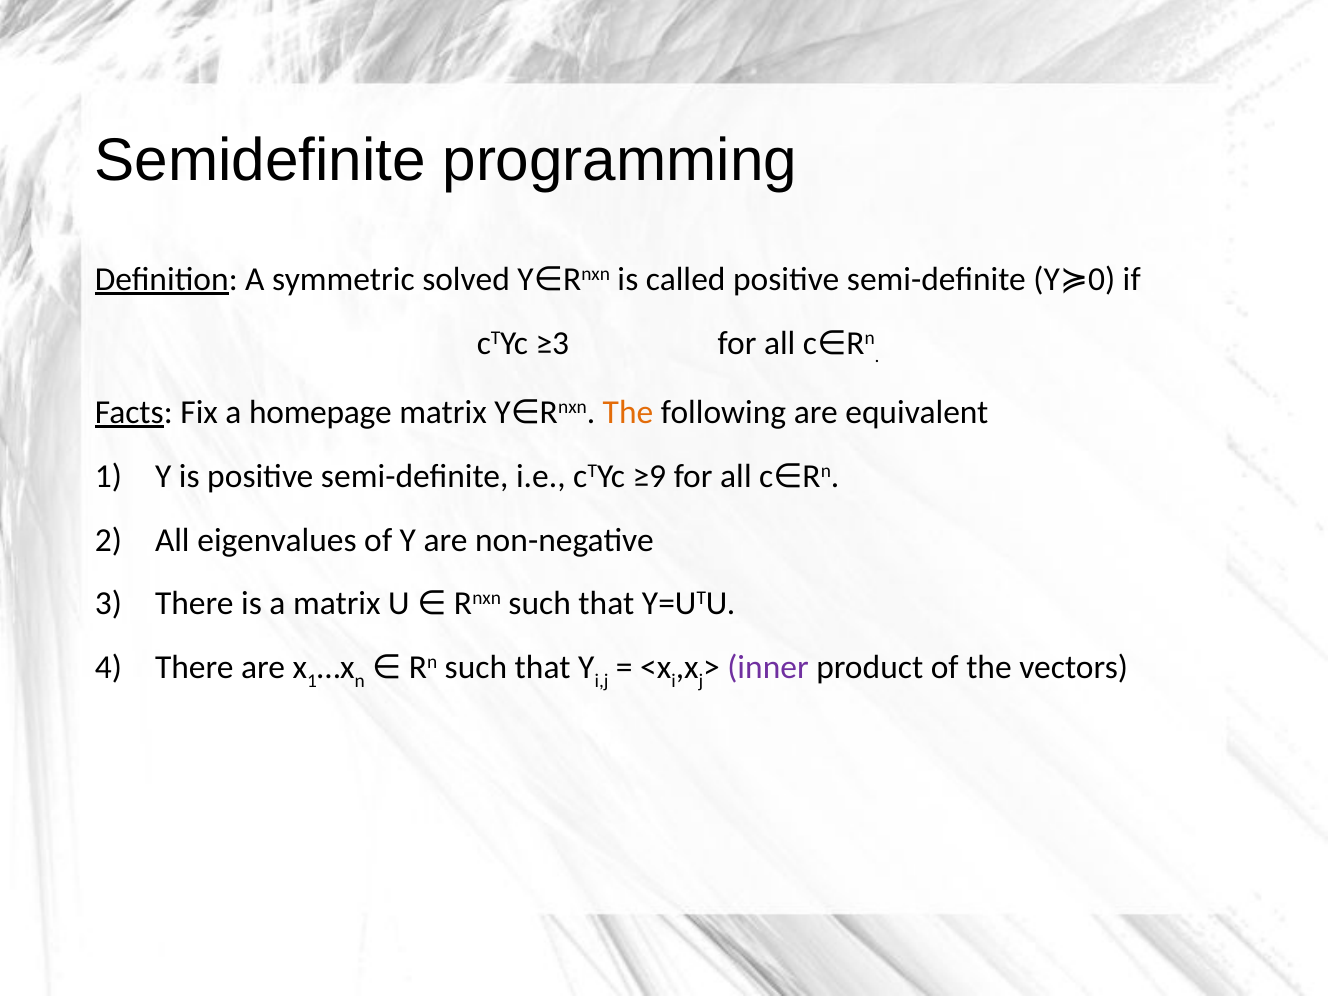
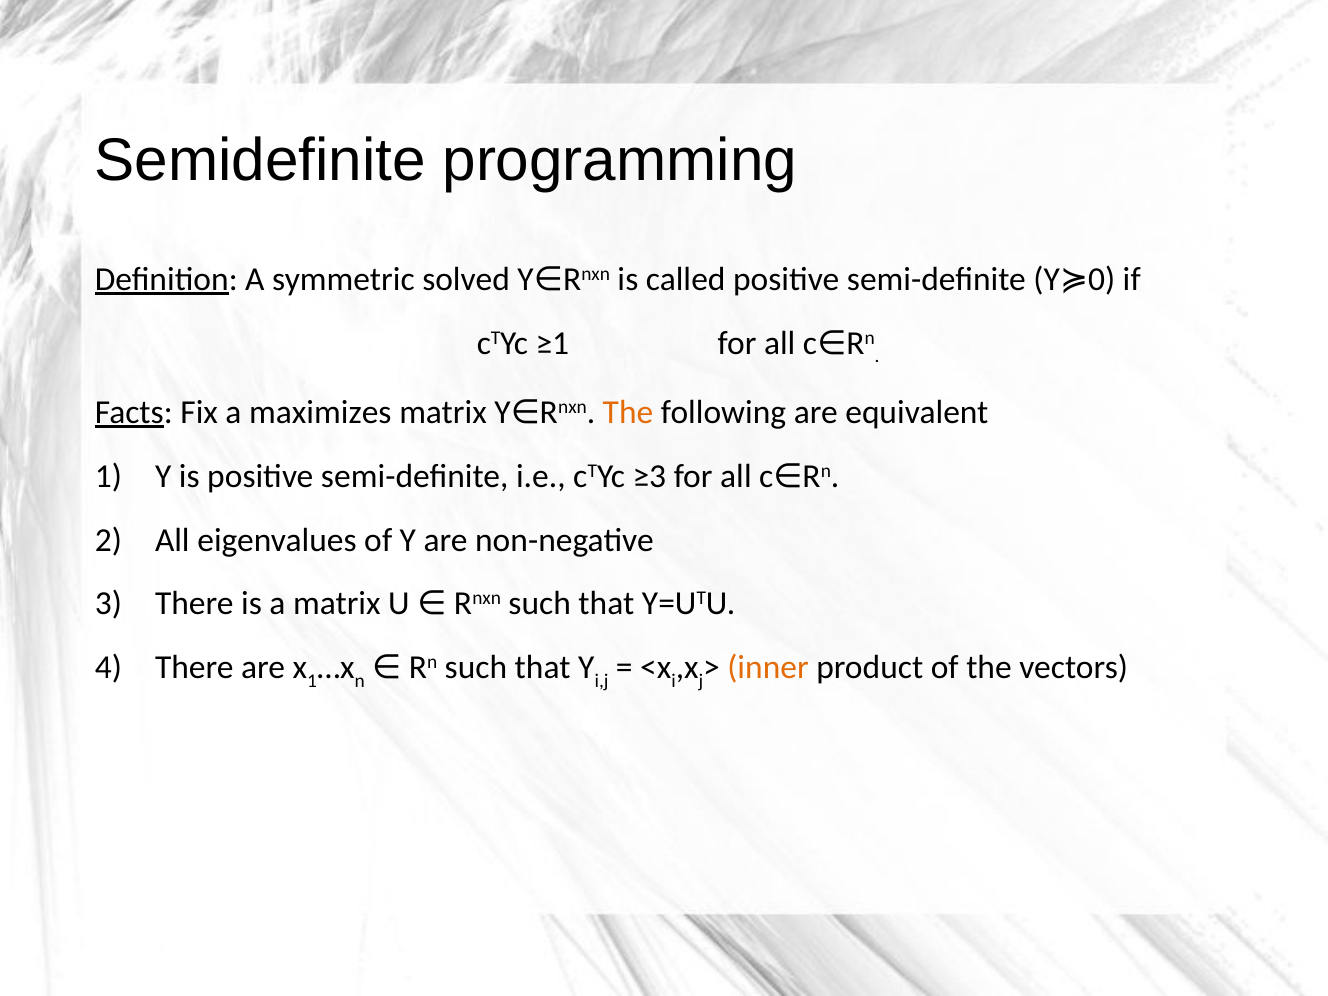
≥3: ≥3 -> ≥1
homepage: homepage -> maximizes
≥9: ≥9 -> ≥3
inner colour: purple -> orange
